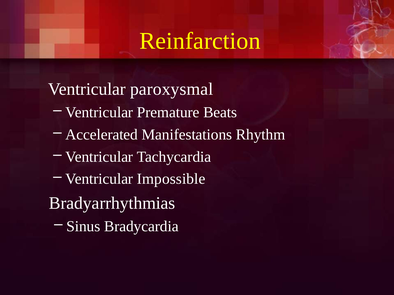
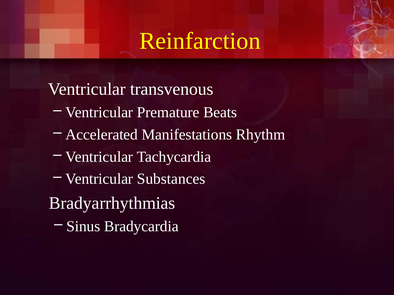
paroxysmal: paroxysmal -> transvenous
Impossible: Impossible -> Substances
